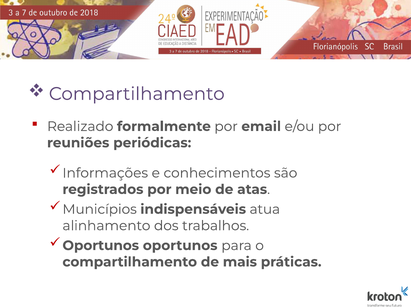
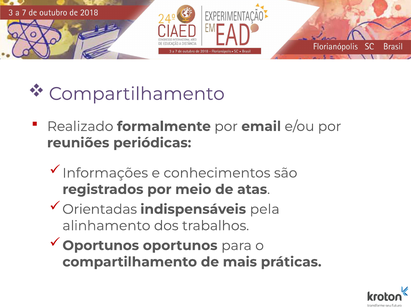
Municípios: Municípios -> Orientadas
atua: atua -> pela
